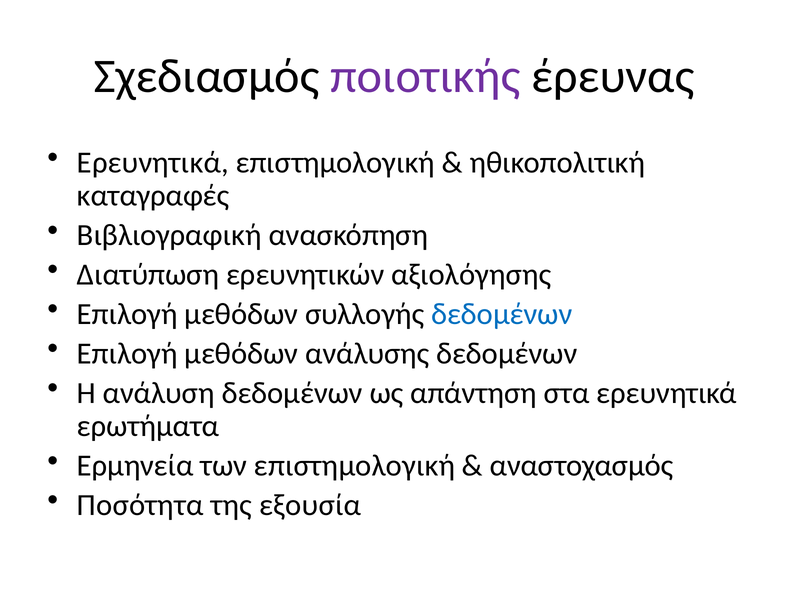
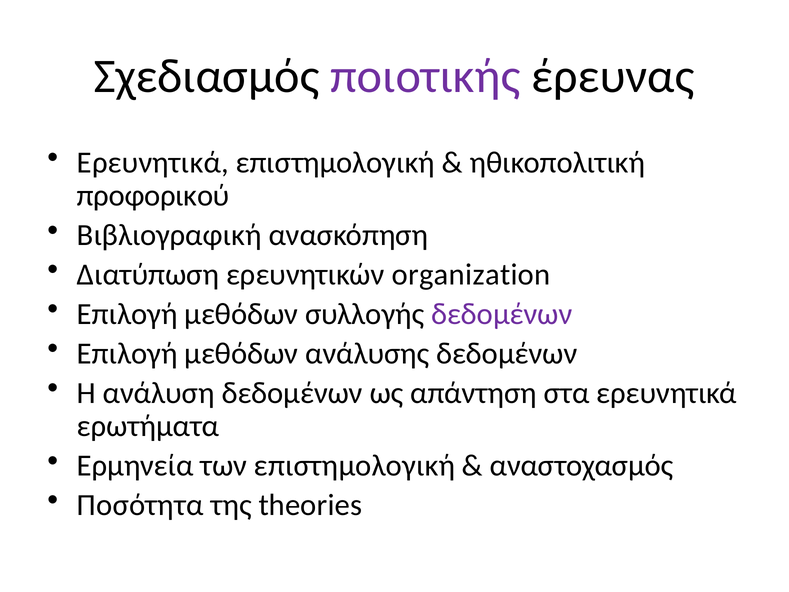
καταγραφές: καταγραφές -> προφορικού
αξιολόγησης: αξιολόγησης -> organization
δεδομένων at (502, 314) colour: blue -> purple
εξουσία: εξουσία -> theories
